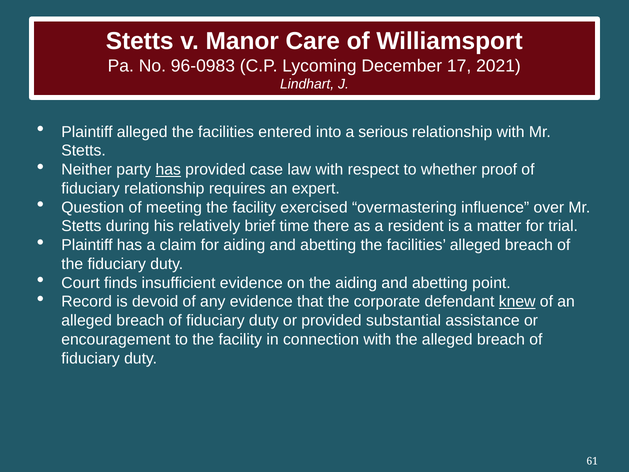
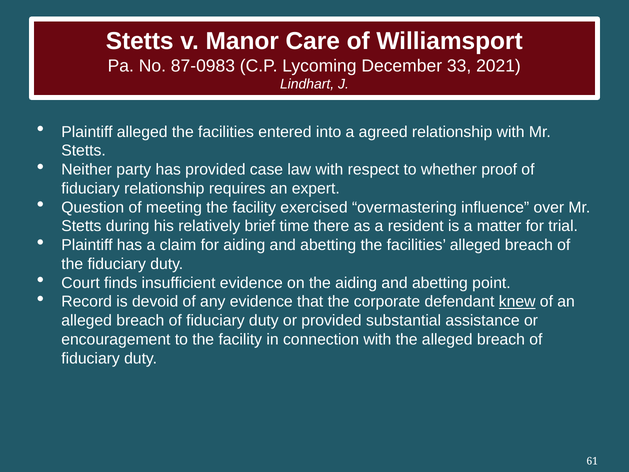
96-0983: 96-0983 -> 87-0983
17: 17 -> 33
serious: serious -> agreed
has at (168, 169) underline: present -> none
